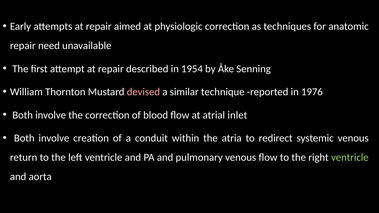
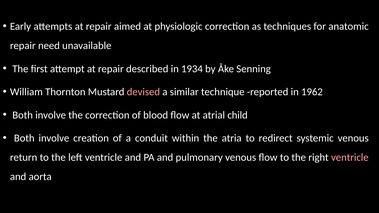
1954: 1954 -> 1934
1976: 1976 -> 1962
inlet: inlet -> child
ventricle at (350, 157) colour: light green -> pink
